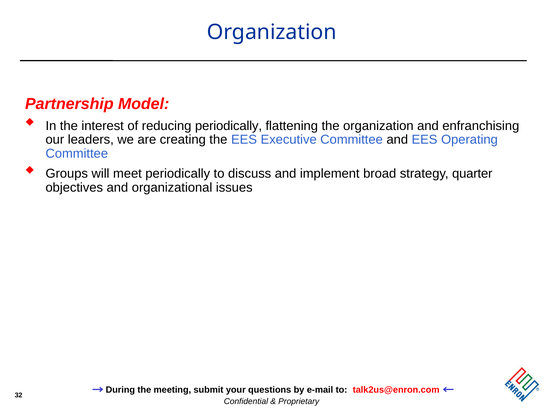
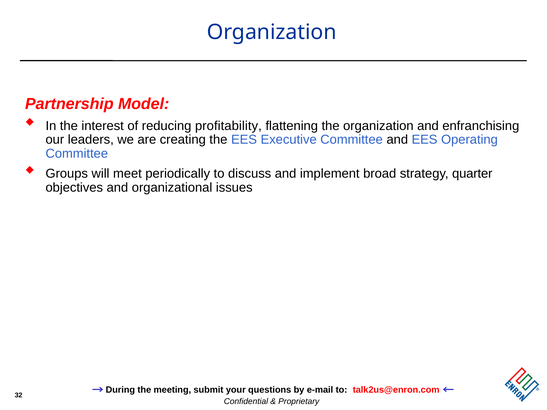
reducing periodically: periodically -> profitability
